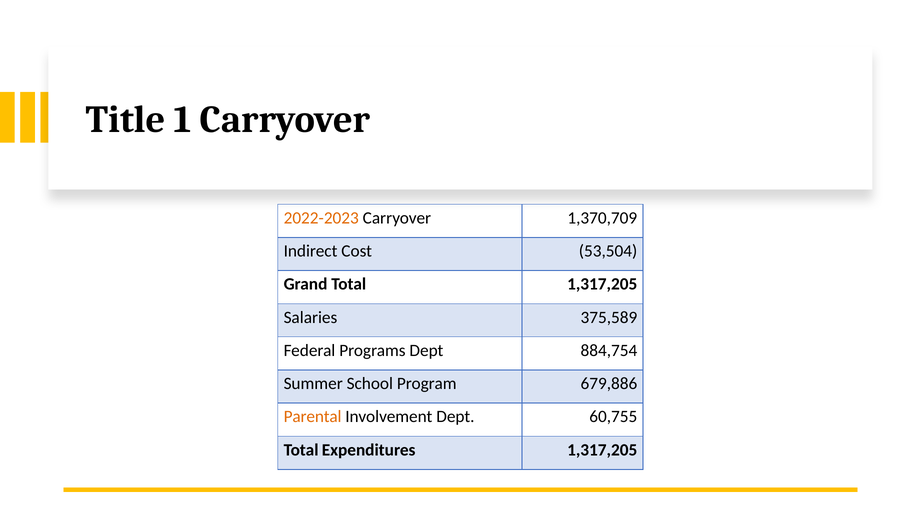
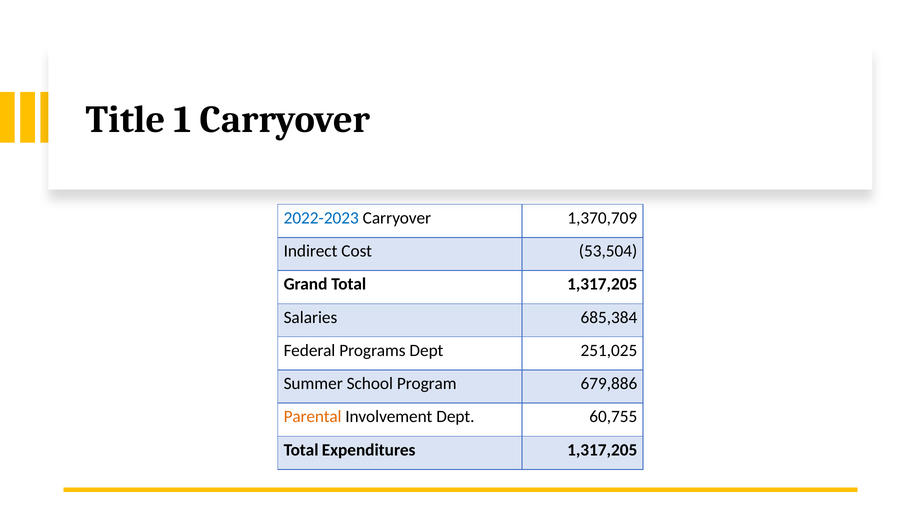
2022-2023 colour: orange -> blue
375,589: 375,589 -> 685,384
884,754: 884,754 -> 251,025
